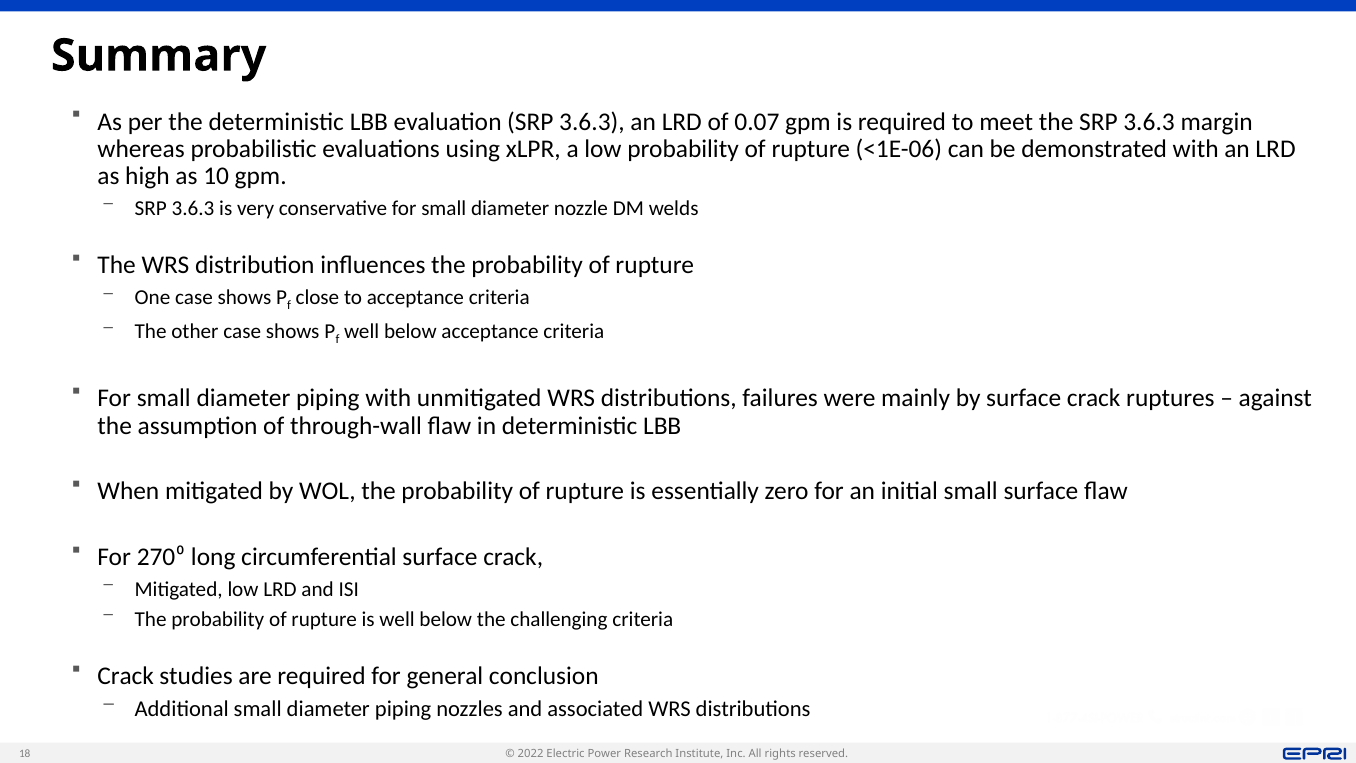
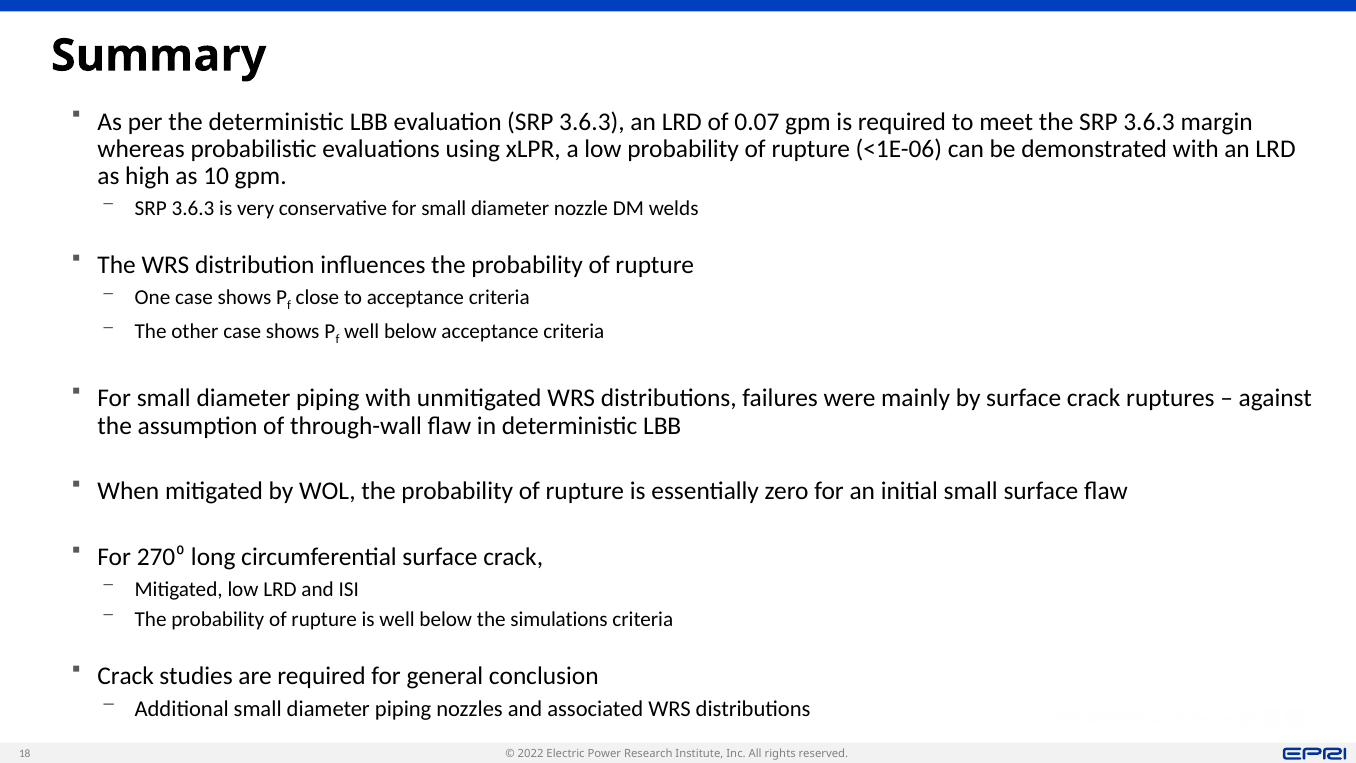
challenging: challenging -> simulations
